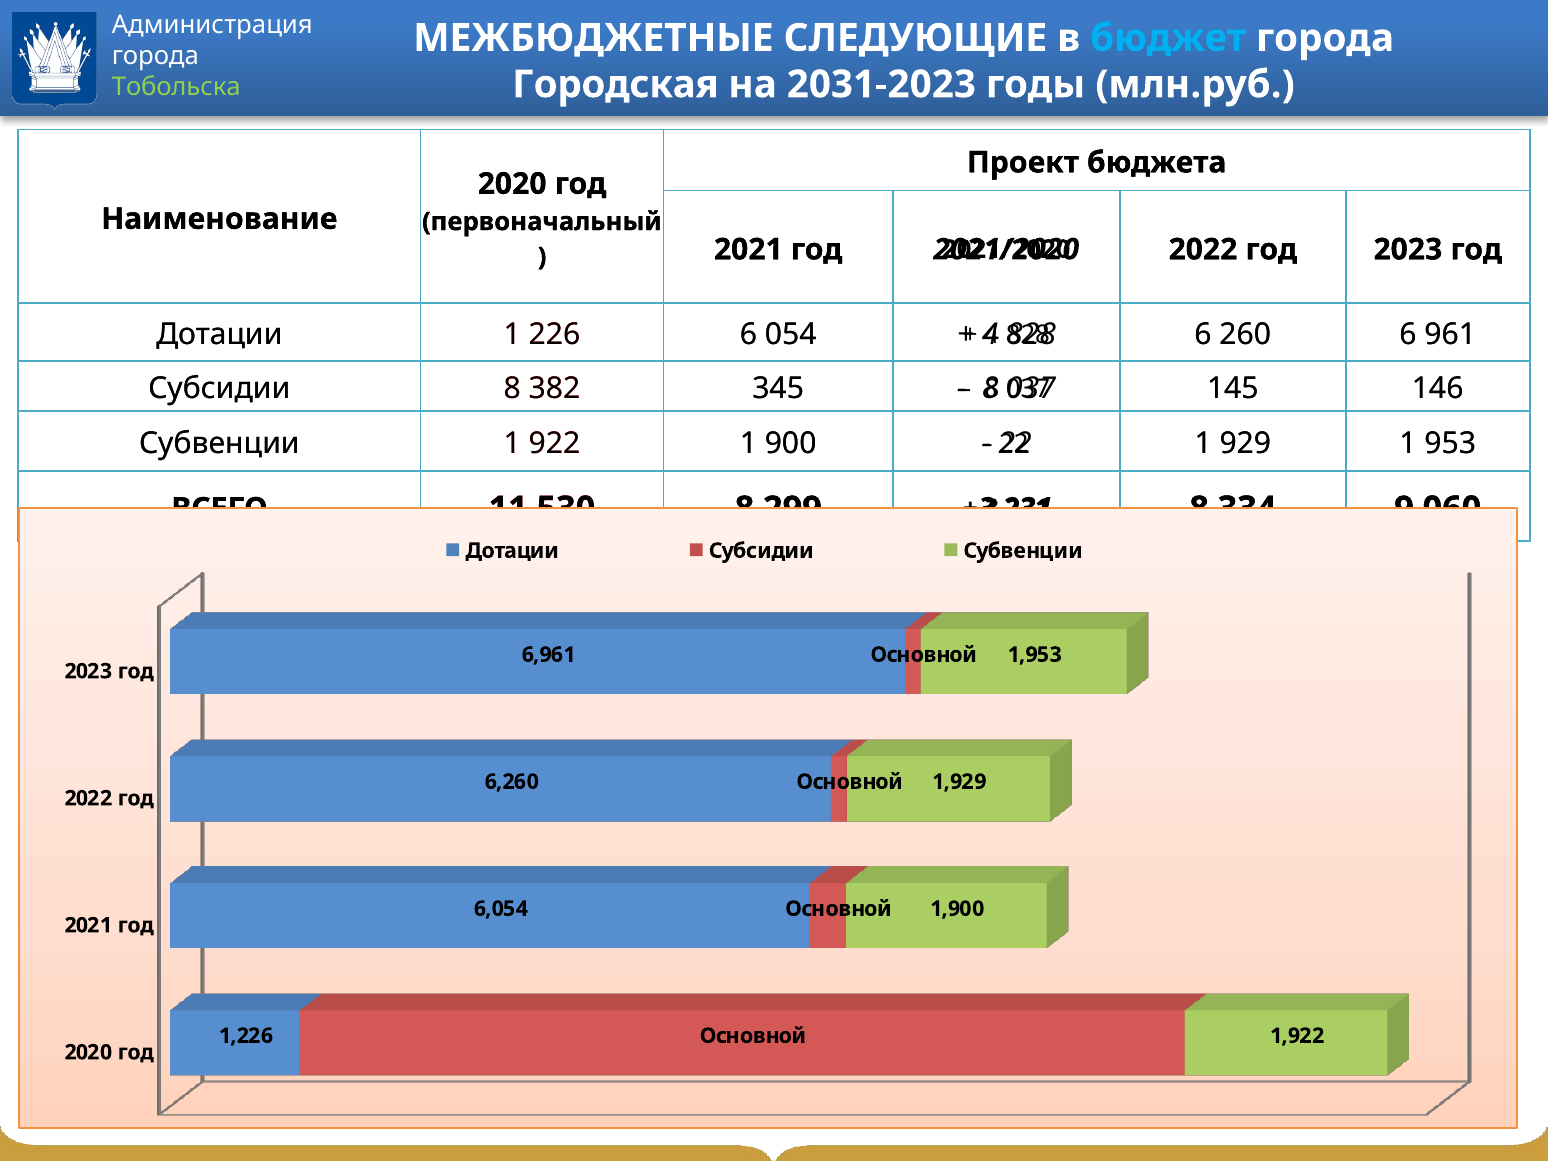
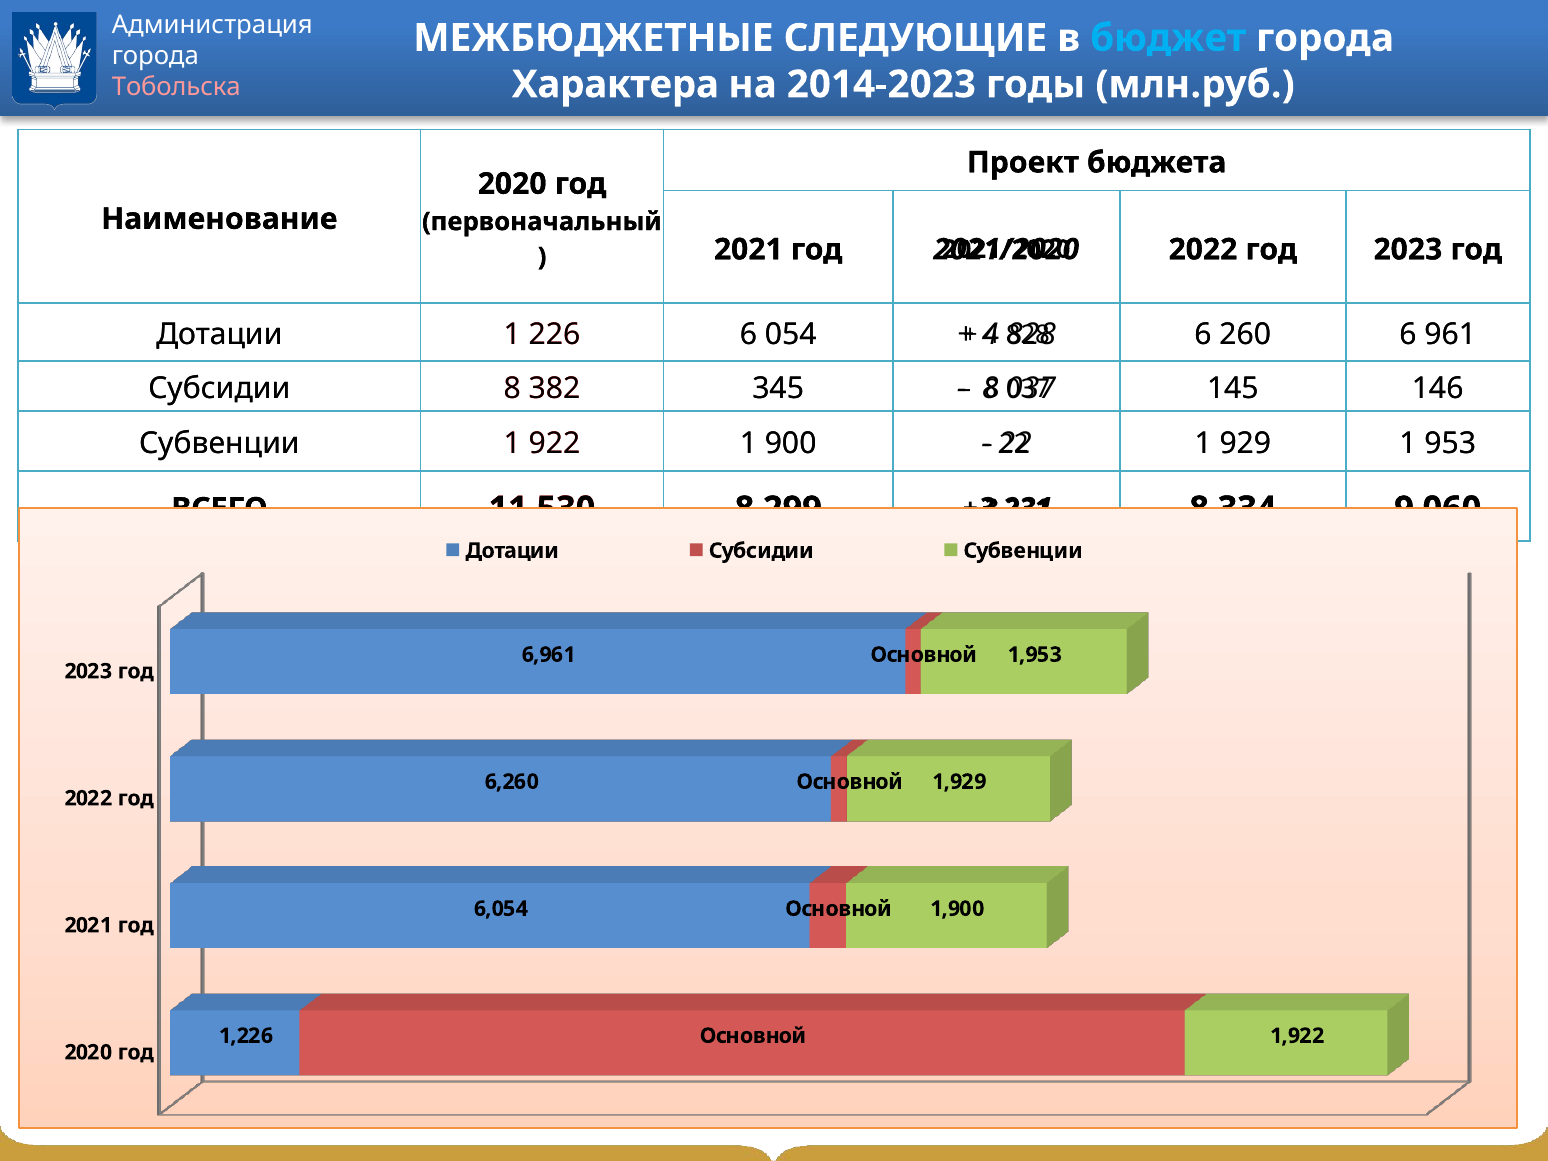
Городская: Городская -> Характера
2031-2023: 2031-2023 -> 2014-2023
Тобольска colour: light green -> pink
